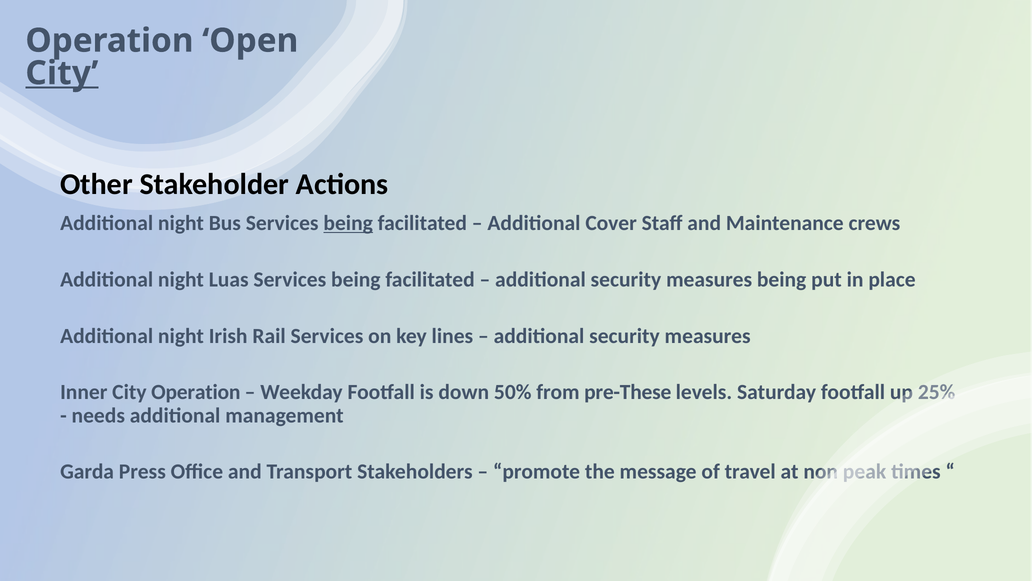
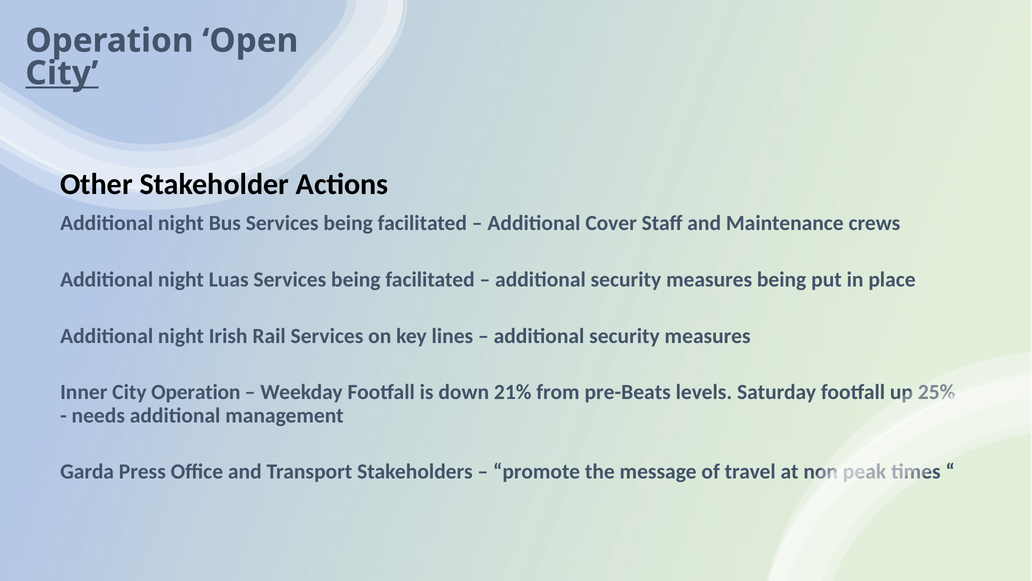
being at (348, 223) underline: present -> none
50%: 50% -> 21%
pre-These: pre-These -> pre-Beats
